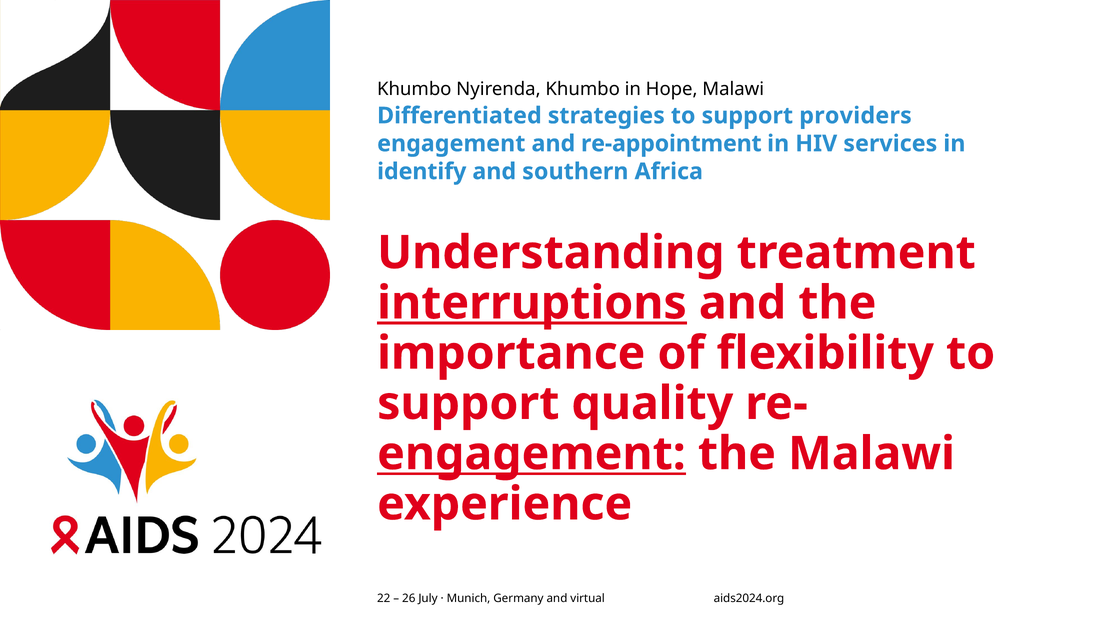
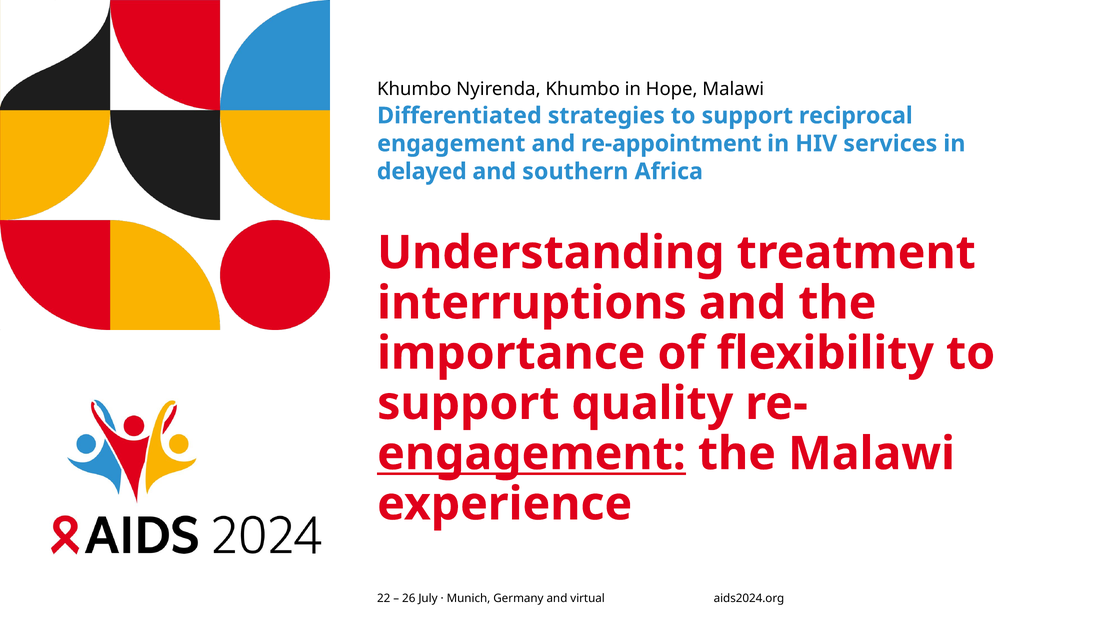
providers: providers -> reciprocal
identify: identify -> delayed
interruptions underline: present -> none
